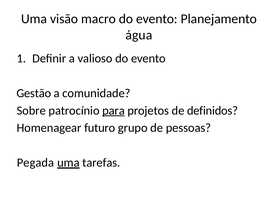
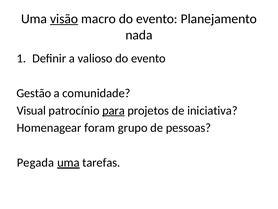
visão underline: none -> present
água: água -> nada
Sobre: Sobre -> Visual
definidos: definidos -> iniciativa
futuro: futuro -> foram
